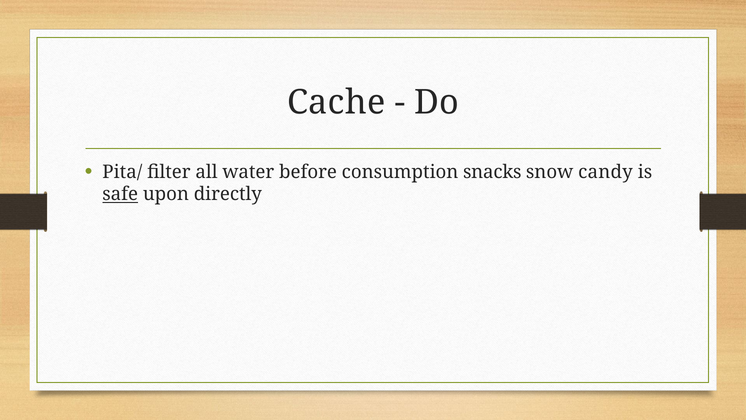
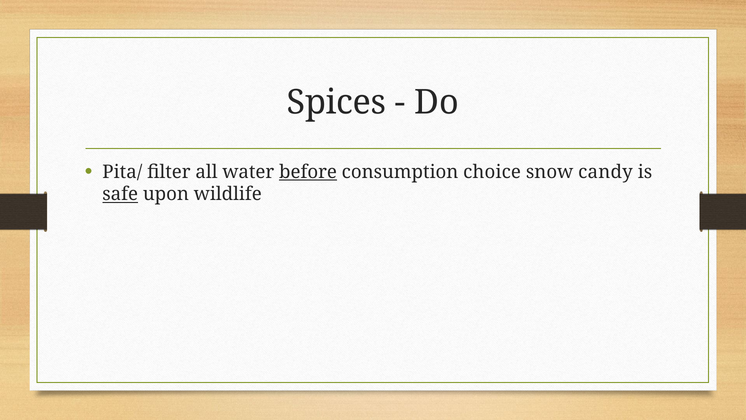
Cache: Cache -> Spices
before underline: none -> present
snacks: snacks -> choice
directly: directly -> wildlife
